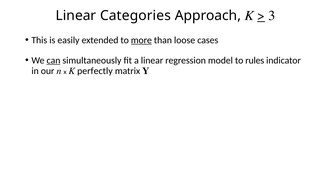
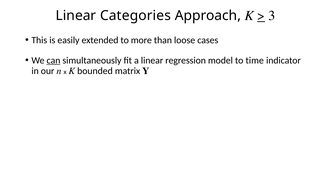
more underline: present -> none
rules: rules -> time
perfectly: perfectly -> bounded
